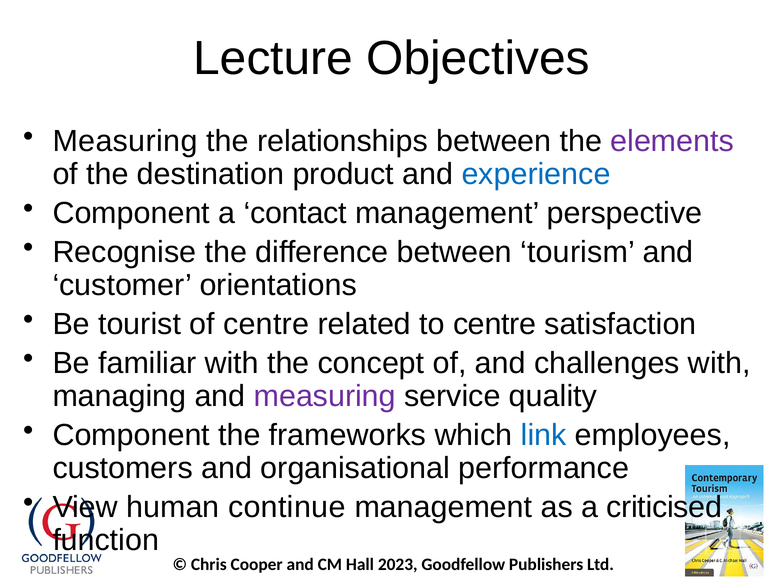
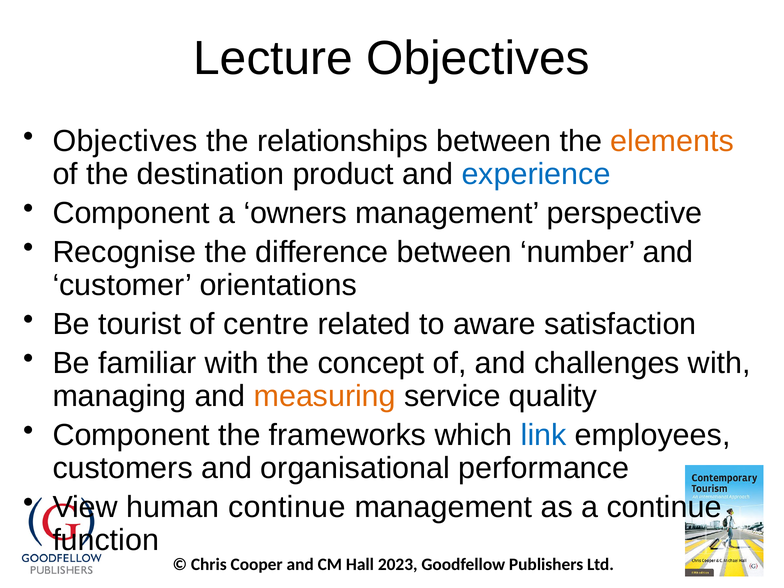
Measuring at (125, 141): Measuring -> Objectives
elements colour: purple -> orange
contact: contact -> owners
tourism: tourism -> number
to centre: centre -> aware
measuring at (325, 396) colour: purple -> orange
a criticised: criticised -> continue
